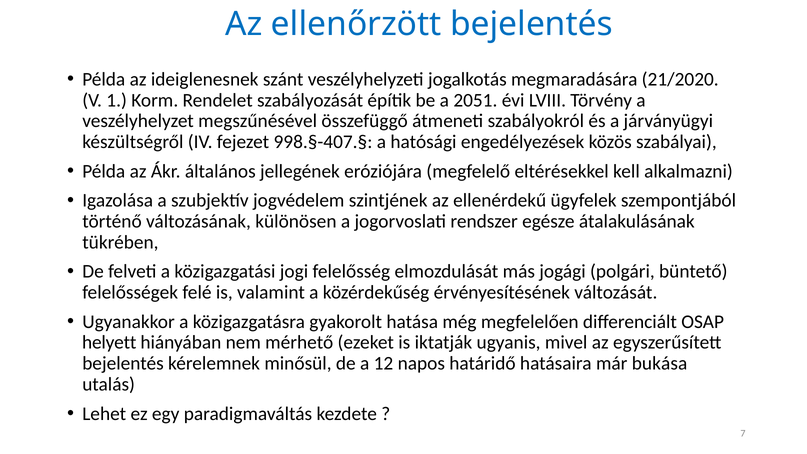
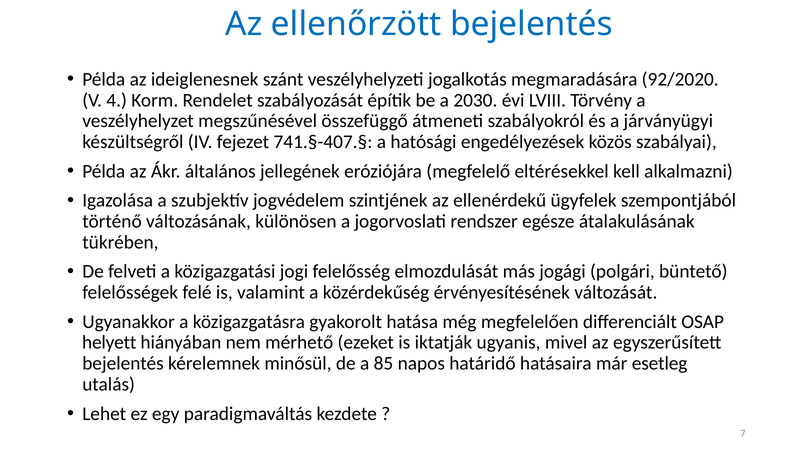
21/2020: 21/2020 -> 92/2020
1: 1 -> 4
2051: 2051 -> 2030
998.§-407.§: 998.§-407.§ -> 741.§-407.§
12: 12 -> 85
bukása: bukása -> esetleg
